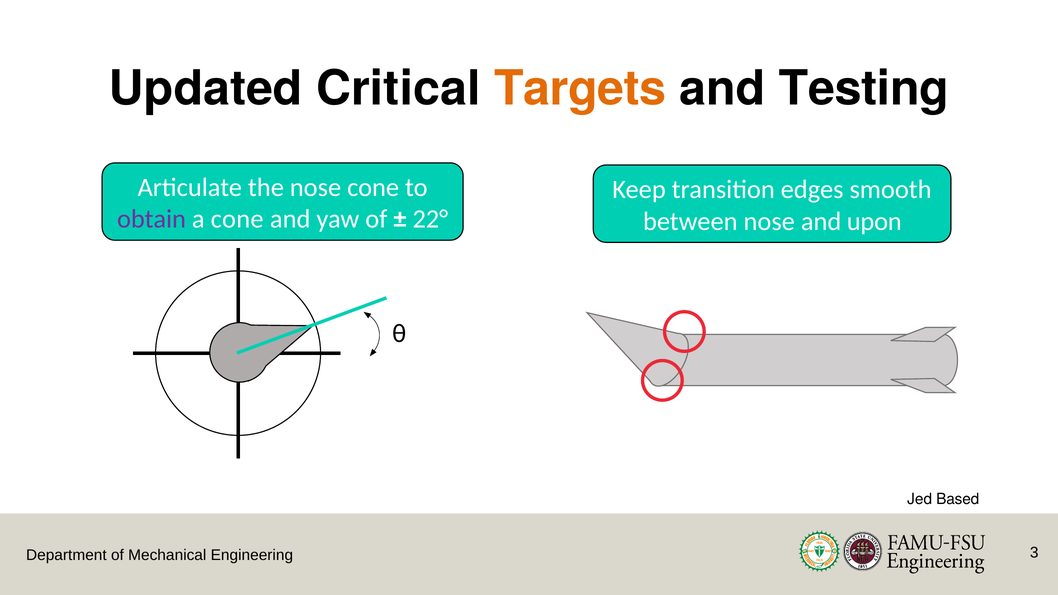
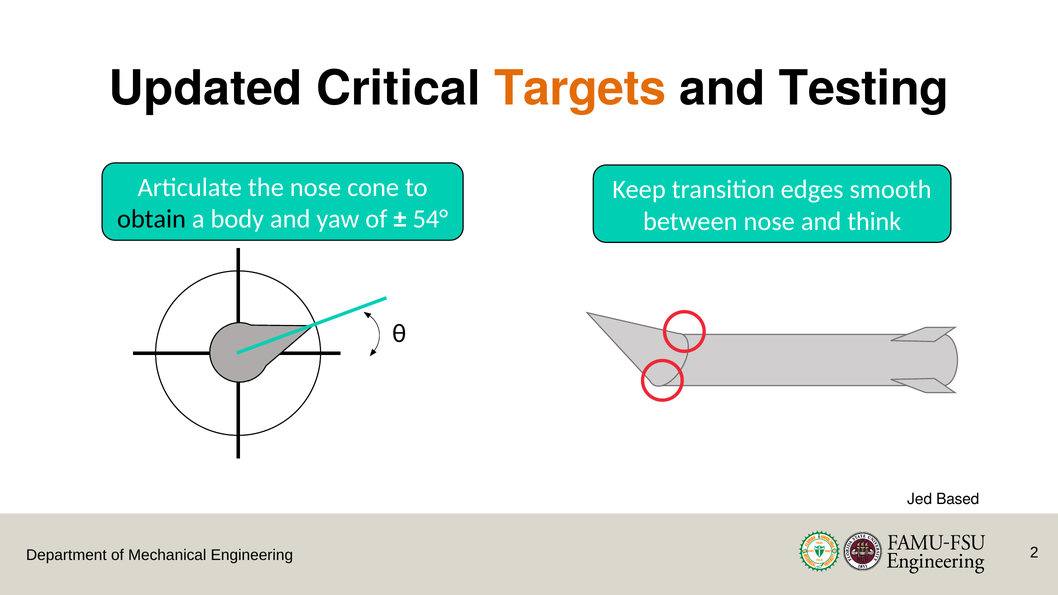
obtain colour: purple -> black
a cone: cone -> body
22°: 22° -> 54°
upon: upon -> think
3: 3 -> 2
